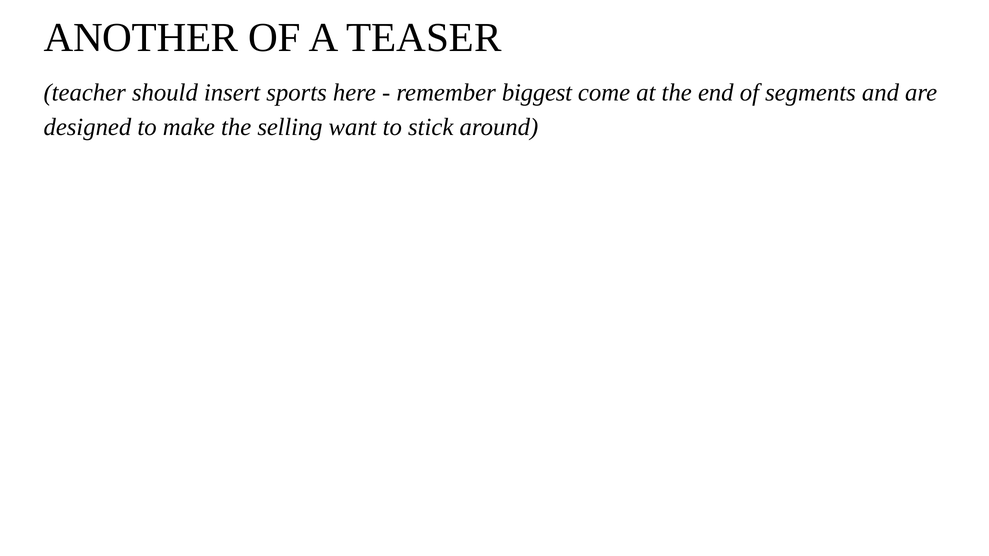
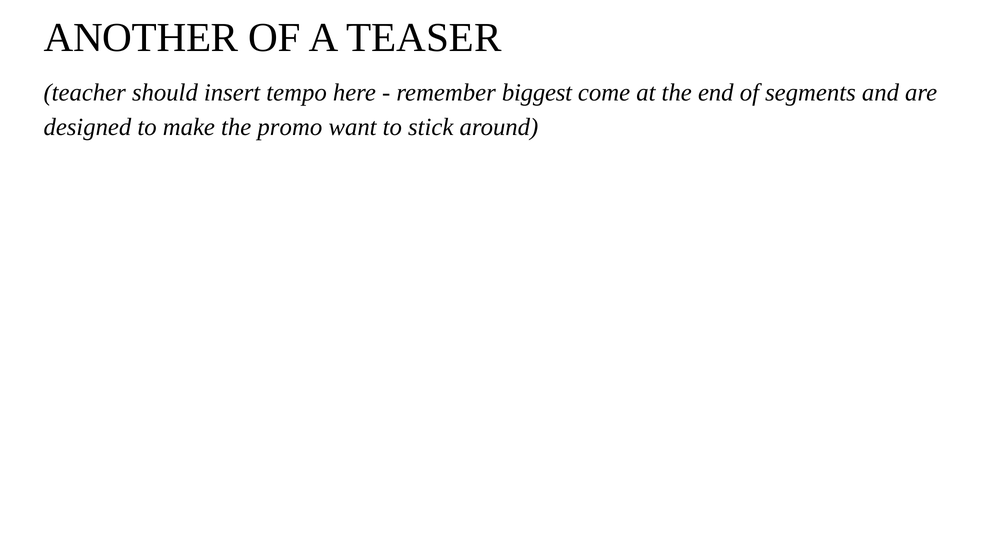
sports: sports -> tempo
selling: selling -> promo
